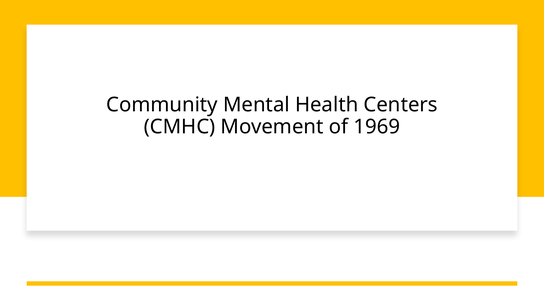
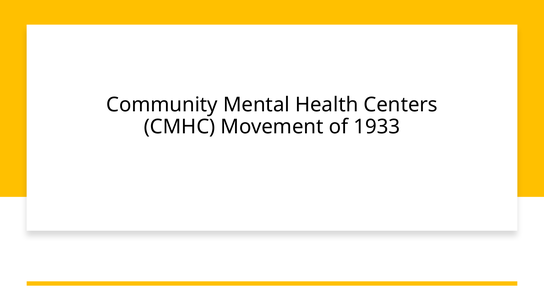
1969: 1969 -> 1933
